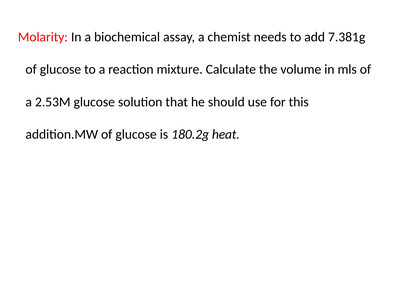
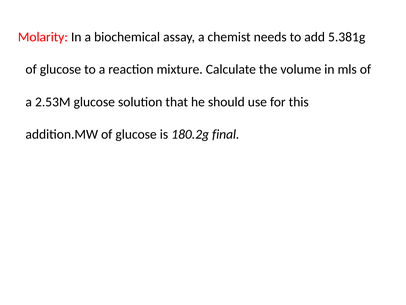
7.381g: 7.381g -> 5.381g
heat: heat -> final
